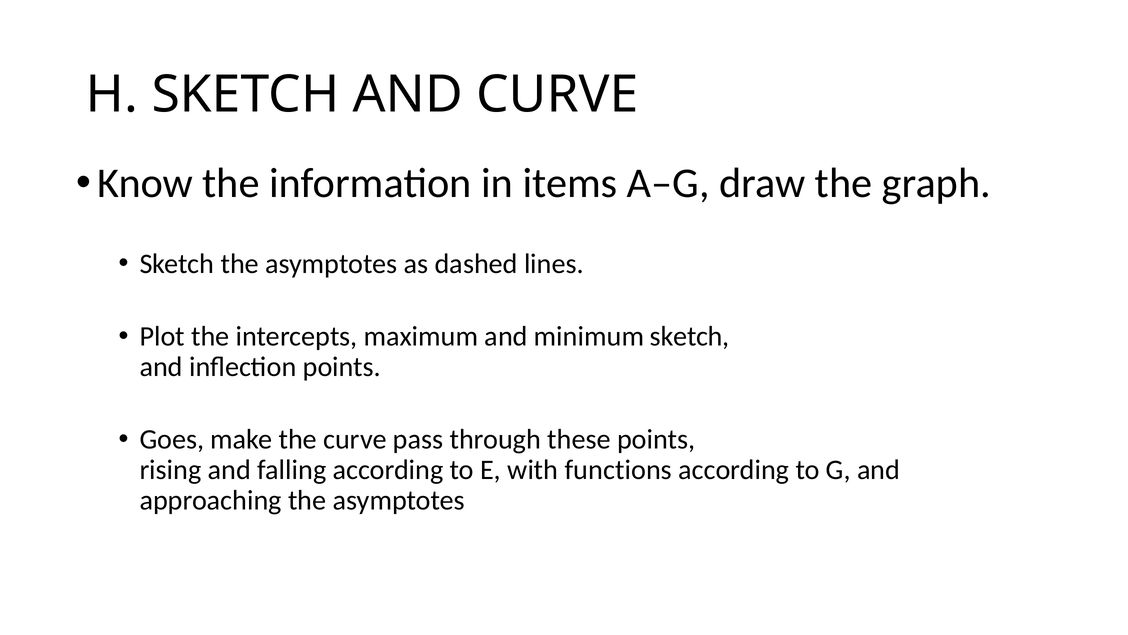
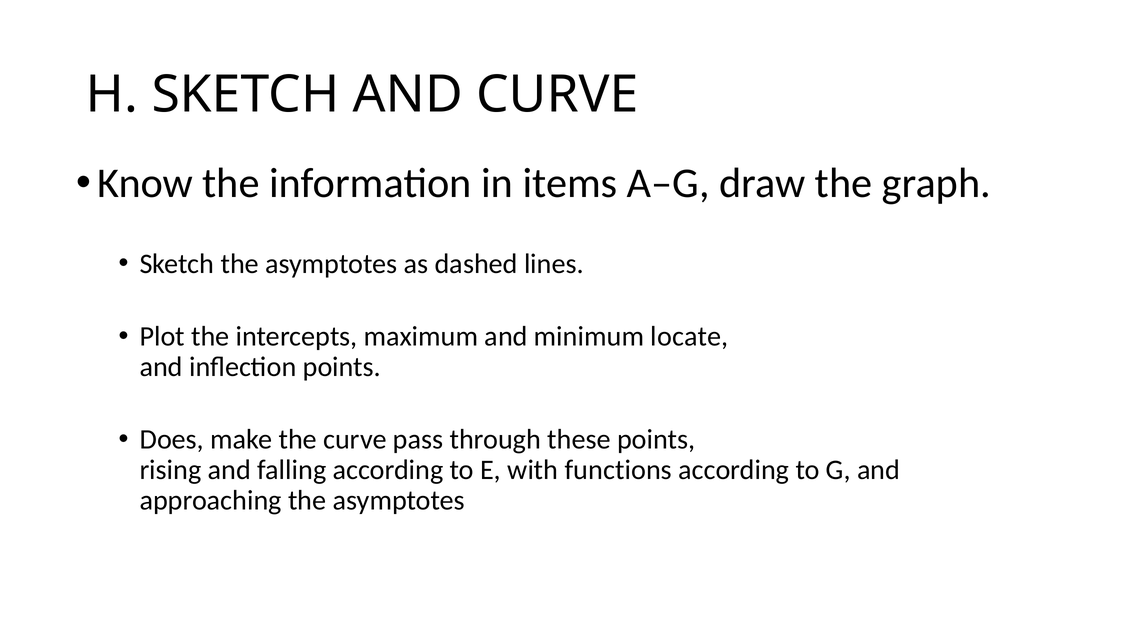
minimum sketch: sketch -> locate
Goes: Goes -> Does
